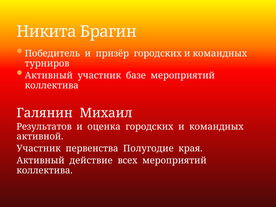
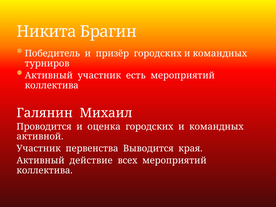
базе: базе -> есть
Результатов: Результатов -> Проводится
Полугодие: Полугодие -> Выводится
